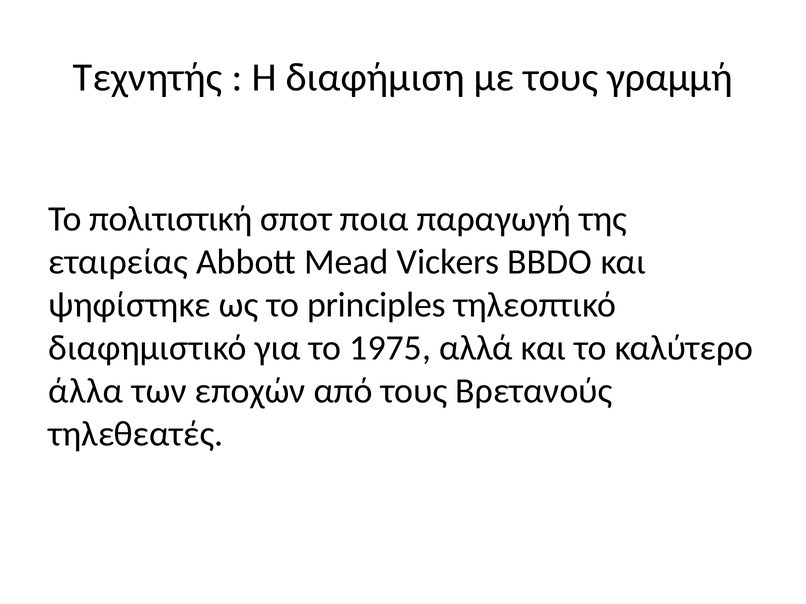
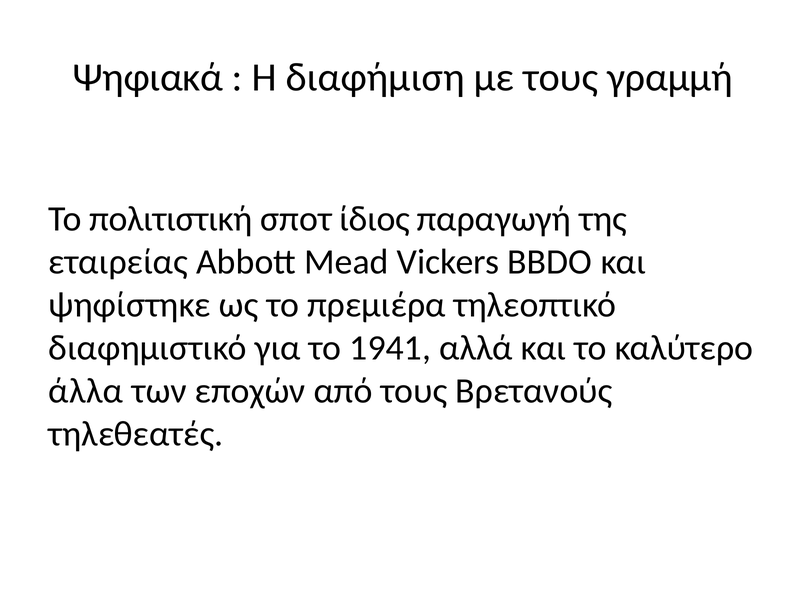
Τεχνητής: Τεχνητής -> Ψηφιακά
ποια: ποια -> ίδιος
principles: principles -> πρεμιέρα
1975: 1975 -> 1941
